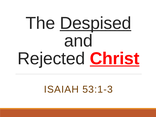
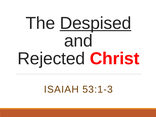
Christ underline: present -> none
